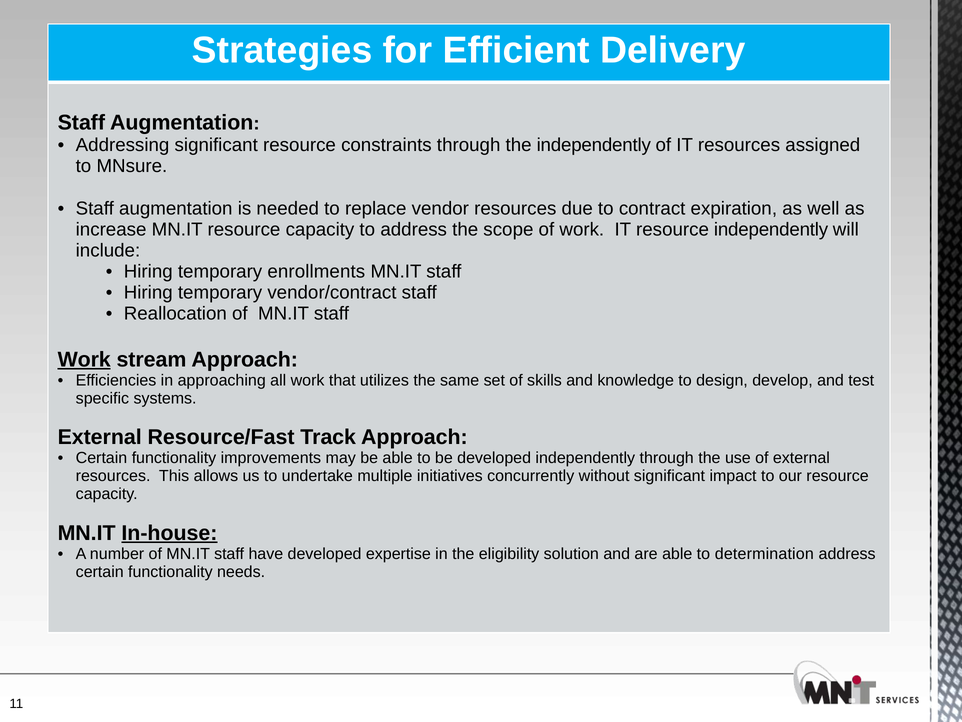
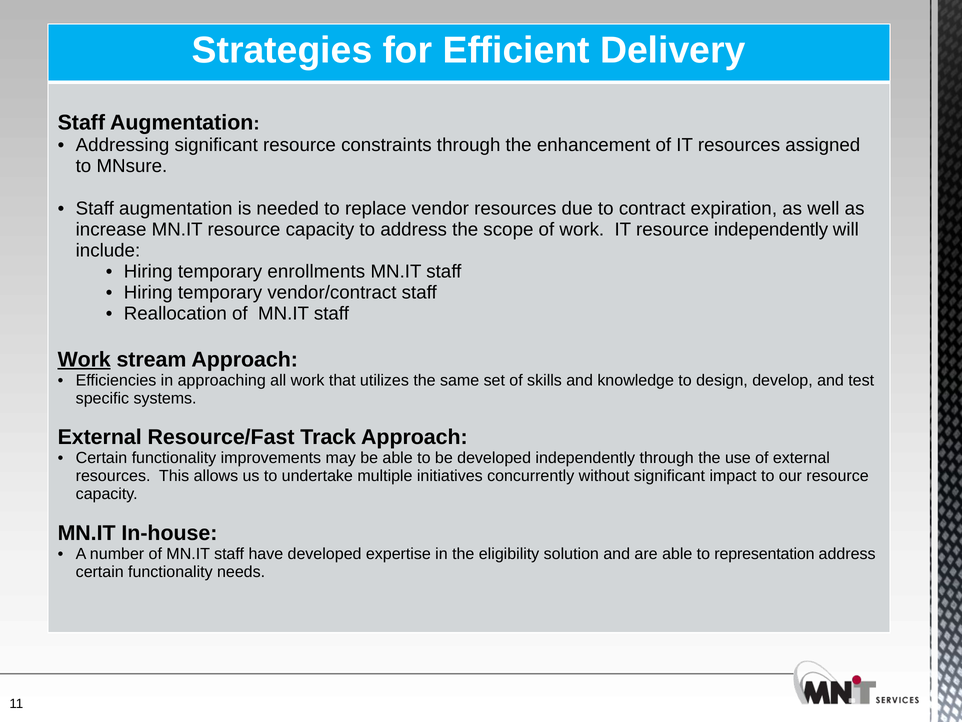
the independently: independently -> enhancement
In-house underline: present -> none
determination: determination -> representation
